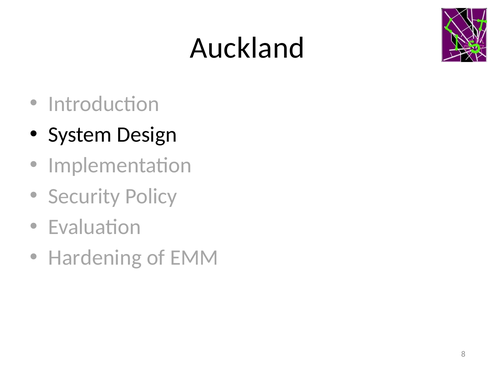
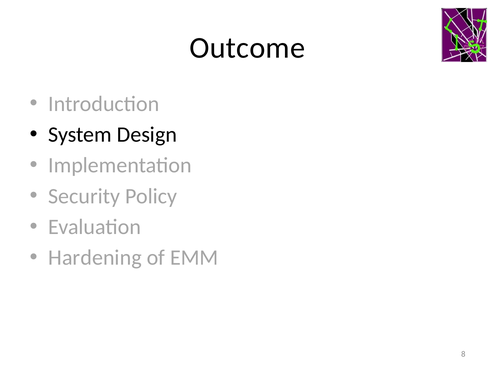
Auckland: Auckland -> Outcome
